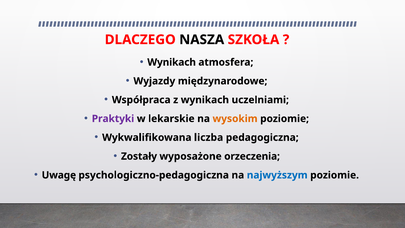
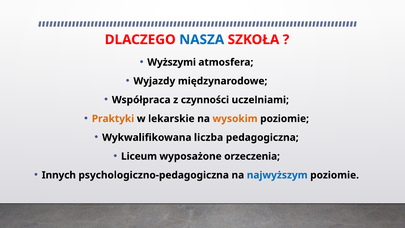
NASZA colour: black -> blue
Wynikach at (172, 62): Wynikach -> Wyższymi
z wynikach: wynikach -> czynności
Praktyki colour: purple -> orange
Zostały: Zostały -> Liceum
Uwagę: Uwagę -> Innych
